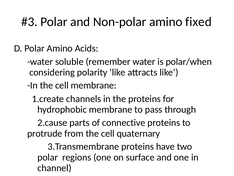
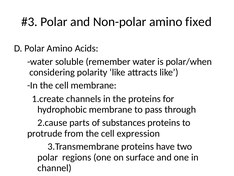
connective: connective -> substances
quaternary: quaternary -> expression
